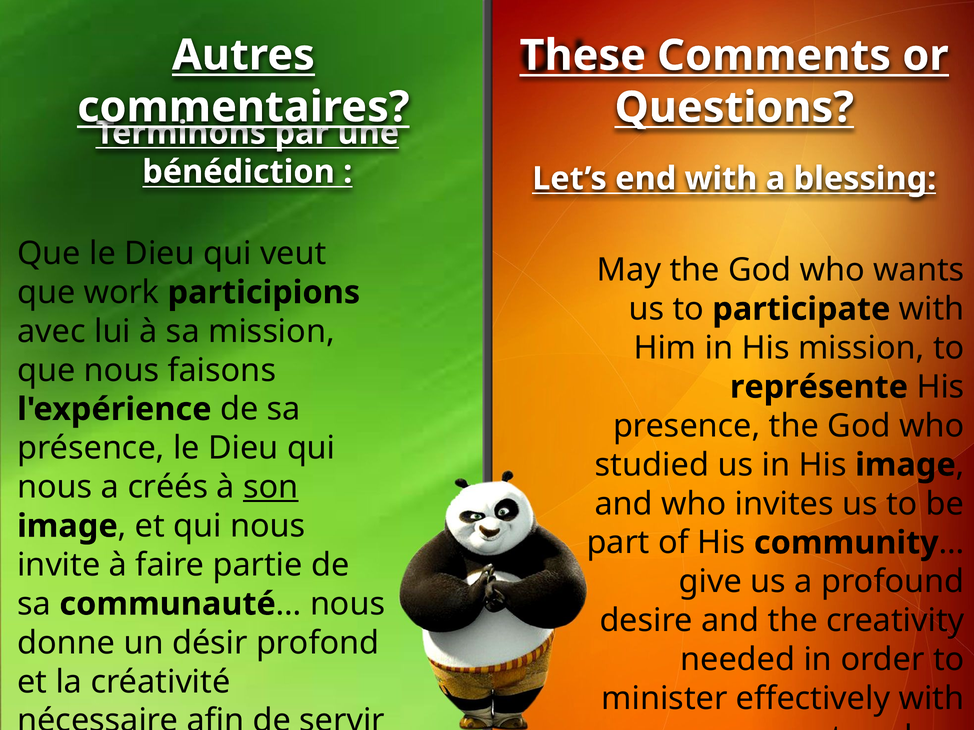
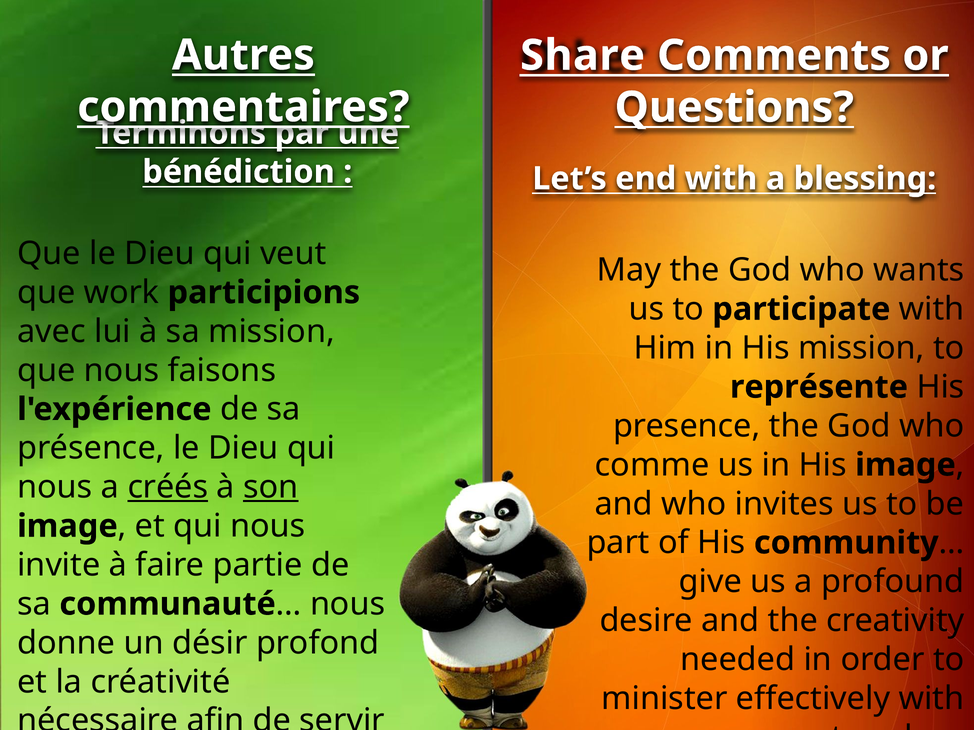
These: These -> Share
studied: studied -> comme
créés underline: none -> present
